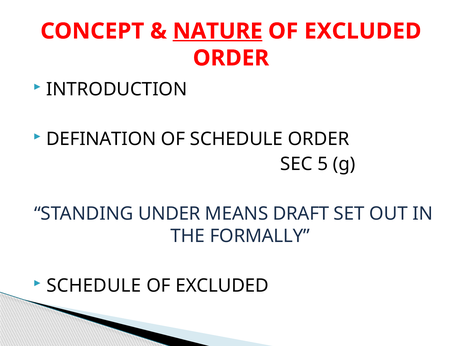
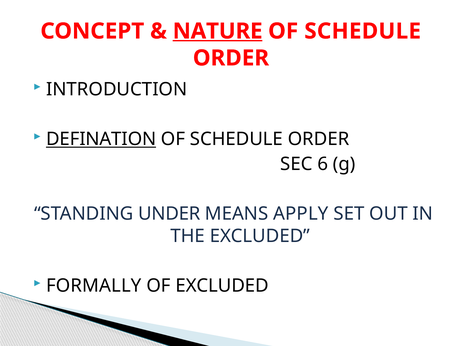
EXCLUDED at (363, 31): EXCLUDED -> SCHEDULE
DEFINATION underline: none -> present
5: 5 -> 6
DRAFT: DRAFT -> APPLY
THE FORMALLY: FORMALLY -> EXCLUDED
SCHEDULE at (94, 286): SCHEDULE -> FORMALLY
